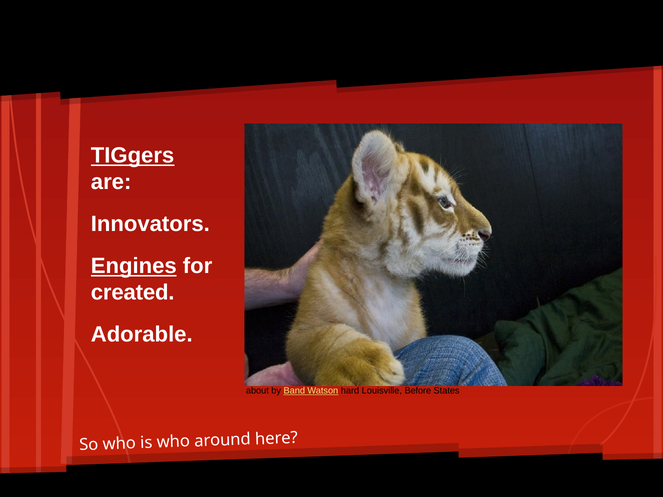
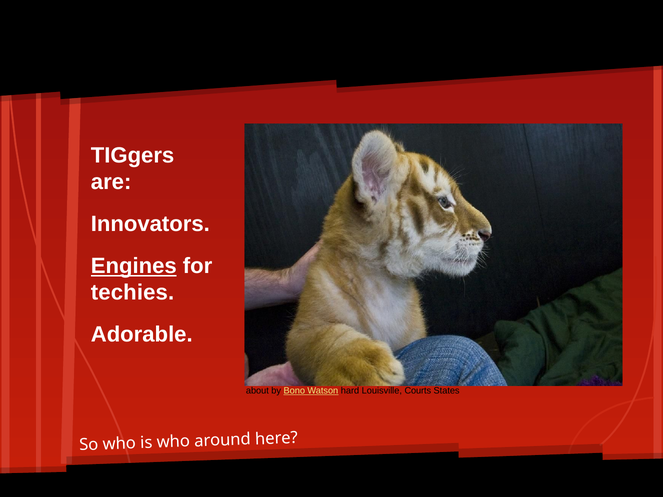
TIGgers underline: present -> none
created: created -> techies
Band: Band -> Bono
Before: Before -> Courts
